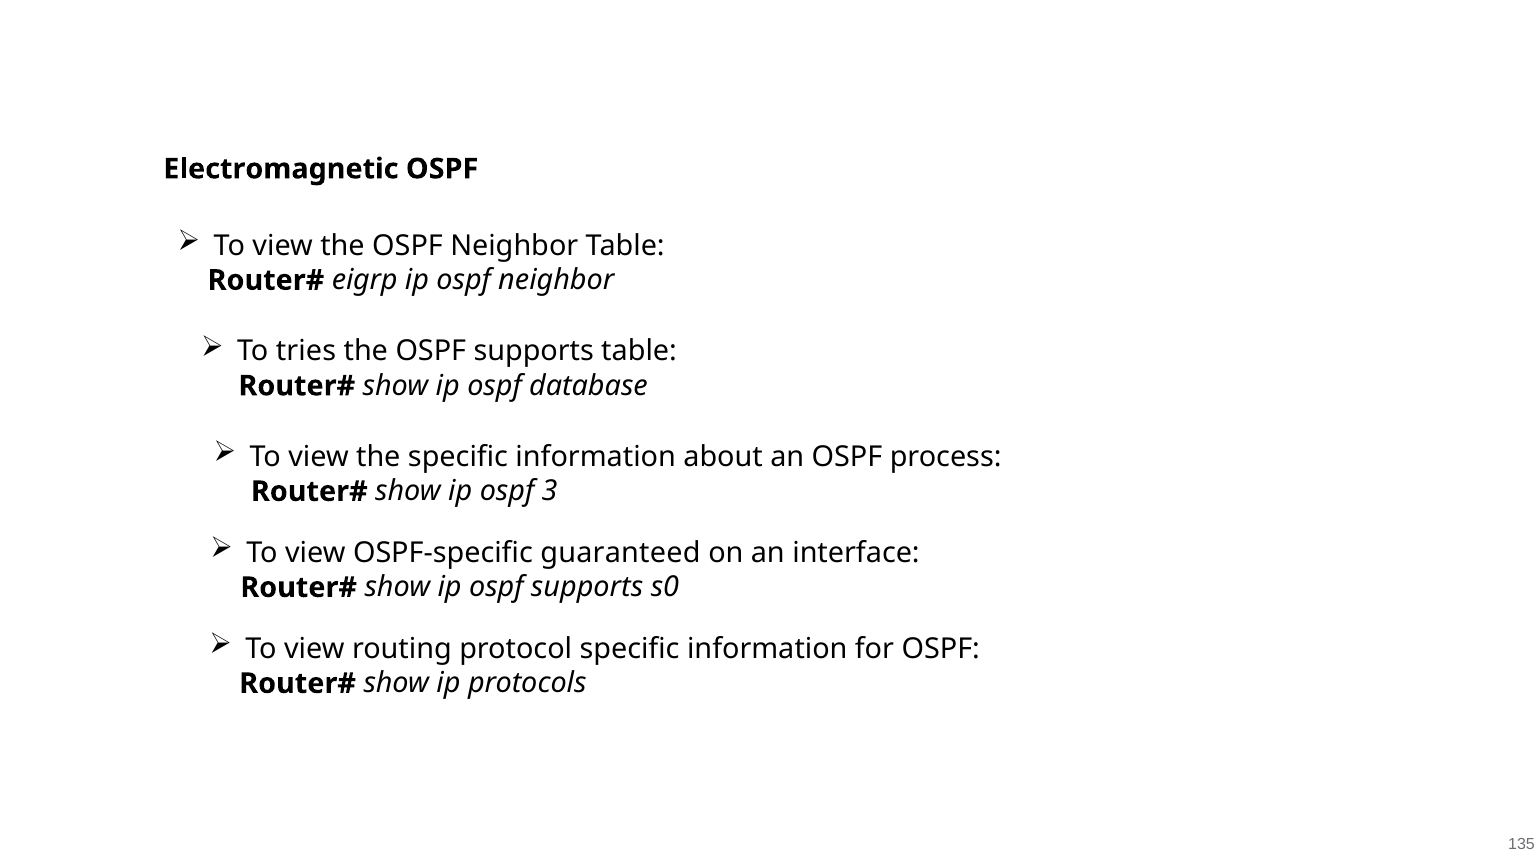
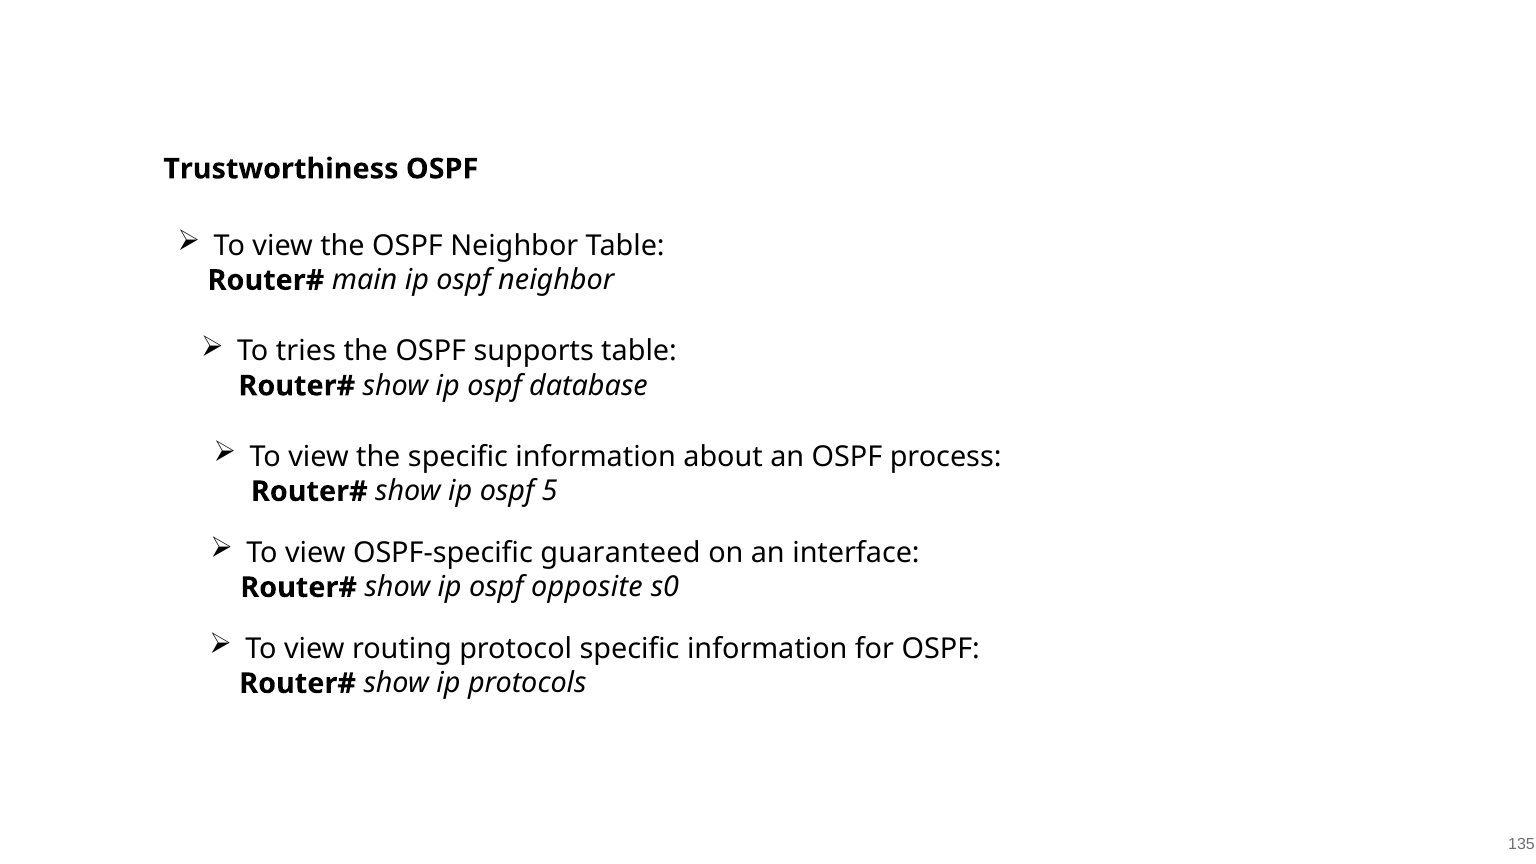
Electromagnetic: Electromagnetic -> Trustworthiness
eigrp: eigrp -> main
3: 3 -> 5
ip ospf supports: supports -> opposite
